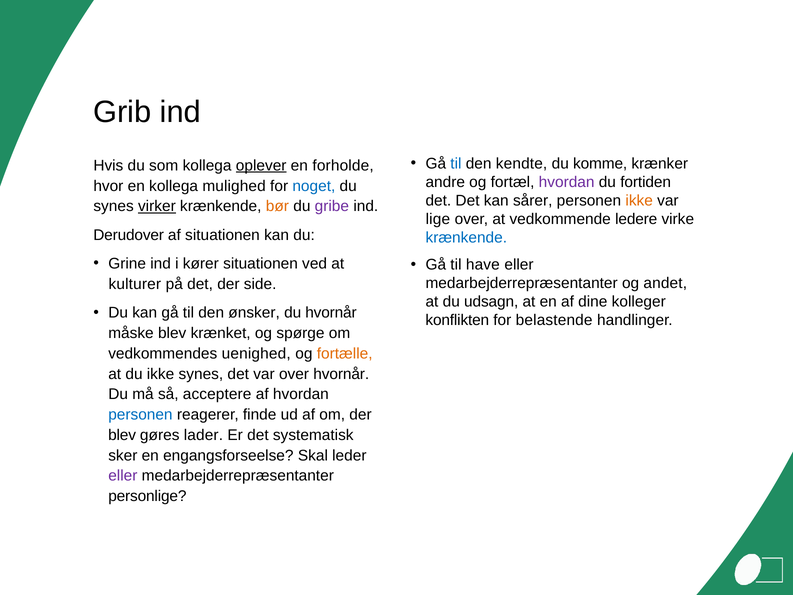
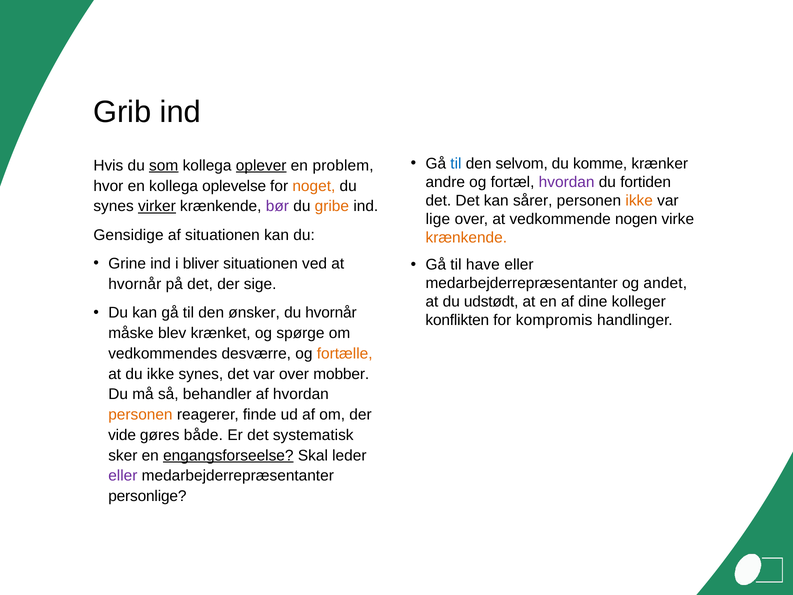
kendte: kendte -> selvom
som underline: none -> present
forholde: forholde -> problem
mulighed: mulighed -> oplevelse
noget colour: blue -> orange
bør colour: orange -> purple
gribe colour: purple -> orange
ledere: ledere -> nogen
Derudover: Derudover -> Gensidige
krænkende at (466, 238) colour: blue -> orange
kører: kører -> bliver
kulturer at (135, 284): kulturer -> hvornår
side: side -> sige
udsagn: udsagn -> udstødt
belastende: belastende -> kompromis
uenighed: uenighed -> desværre
over hvornår: hvornår -> mobber
acceptere: acceptere -> behandler
personen at (140, 415) colour: blue -> orange
blev at (122, 435): blev -> vide
lader: lader -> både
engangsforseelse underline: none -> present
